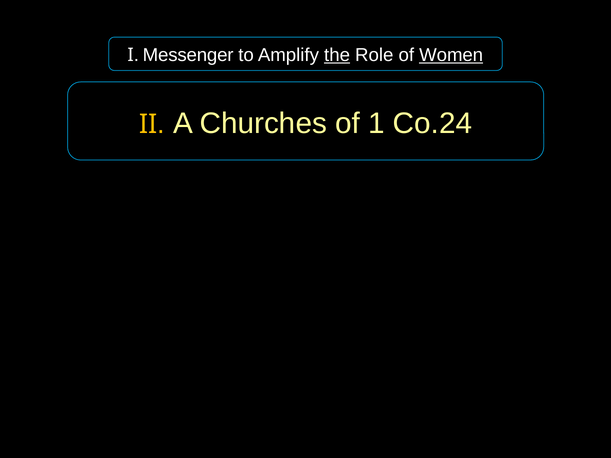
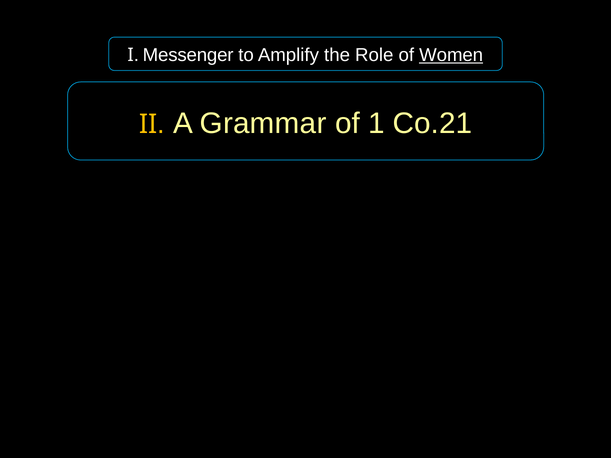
the underline: present -> none
Churches: Churches -> Grammar
Co.24: Co.24 -> Co.21
